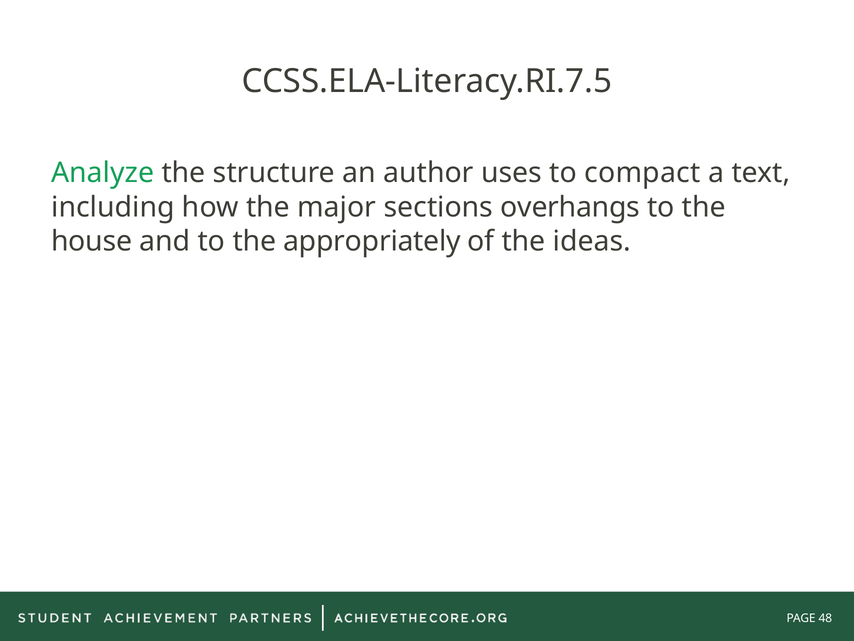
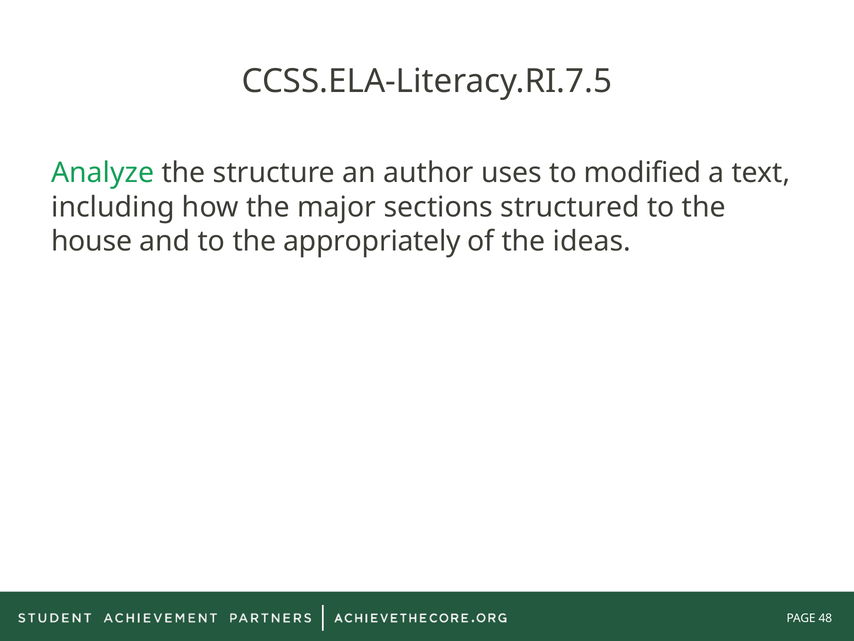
compact: compact -> modified
overhangs: overhangs -> structured
